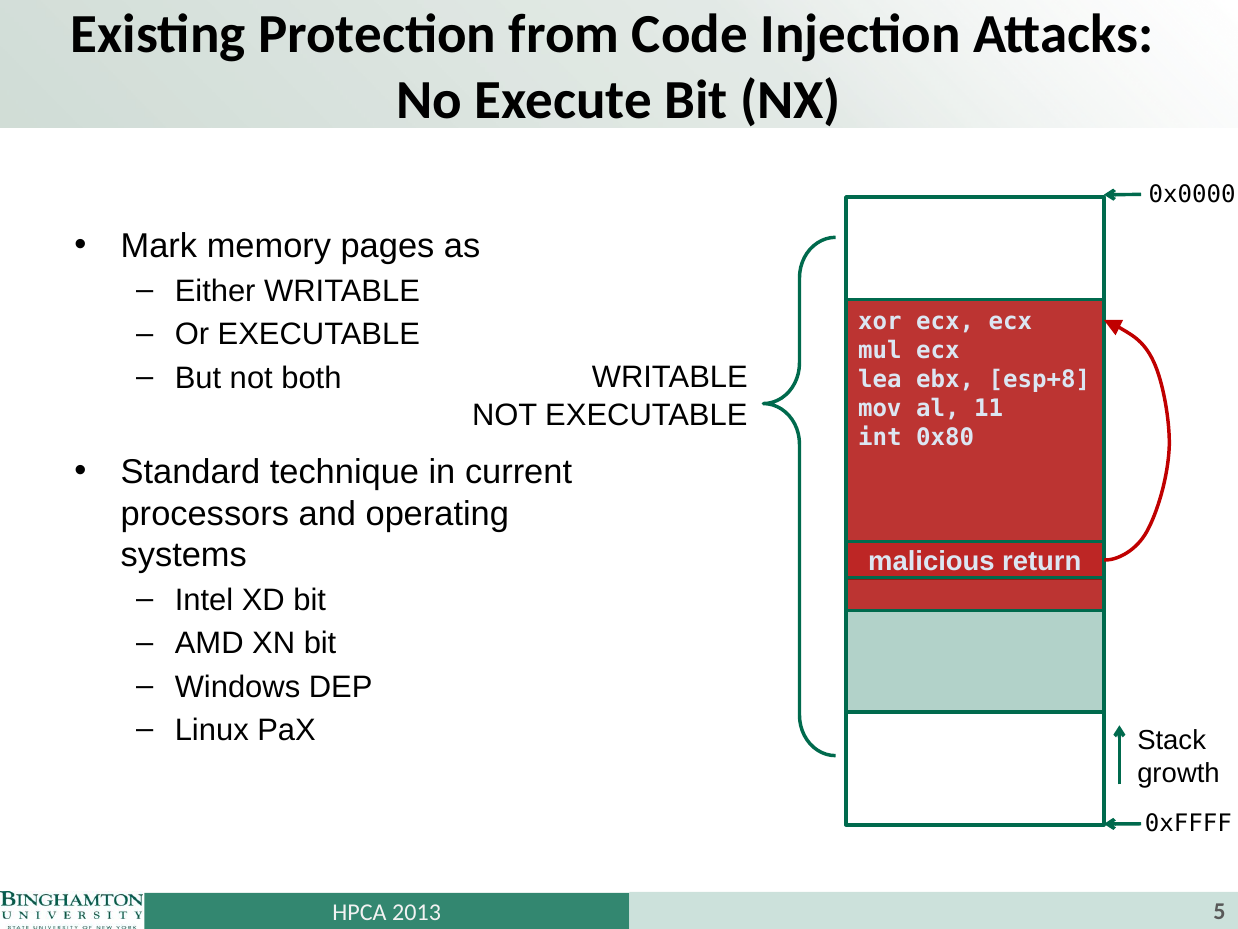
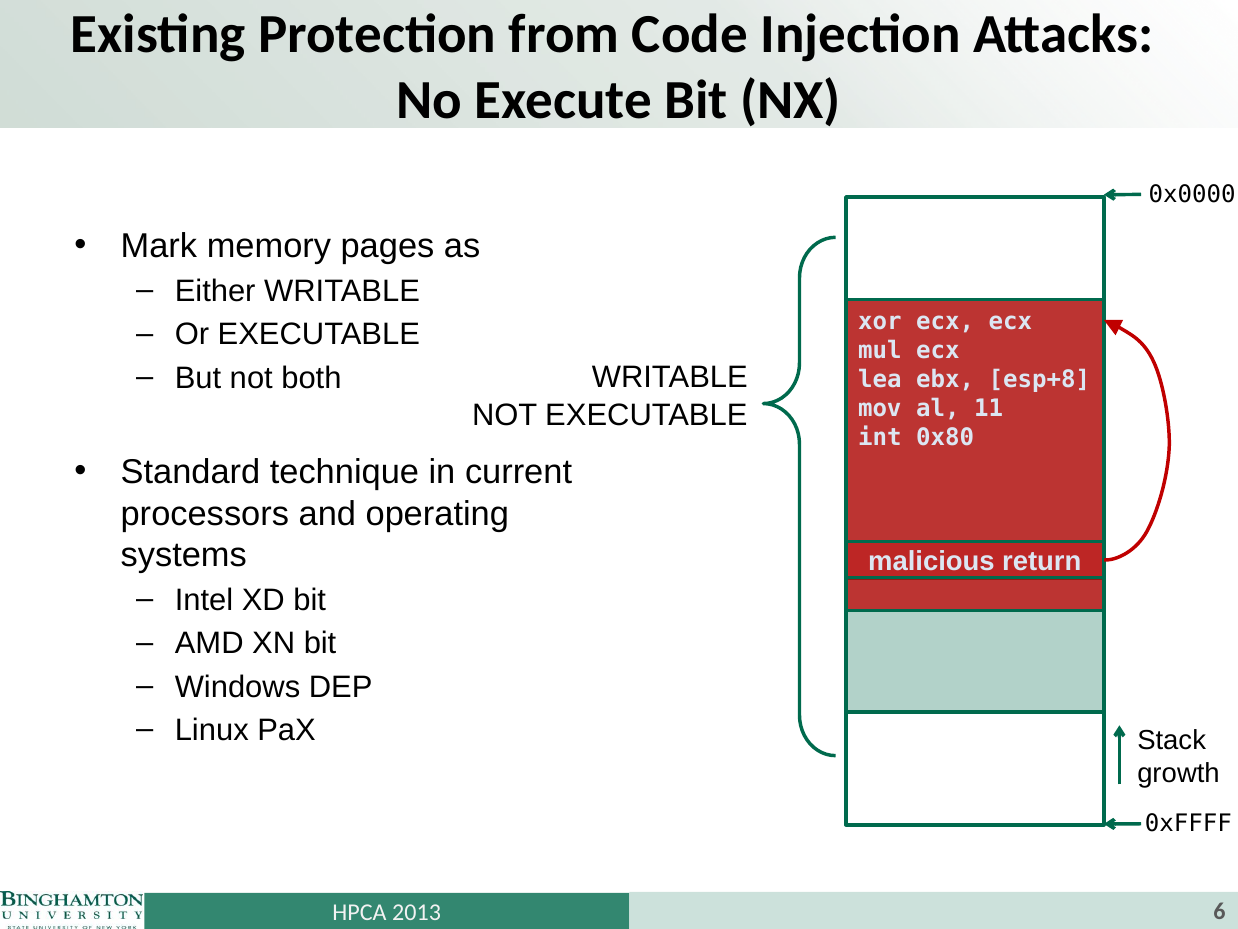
5: 5 -> 6
